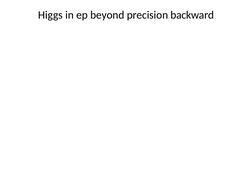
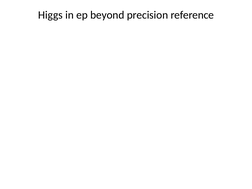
backward: backward -> reference
